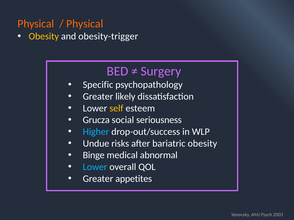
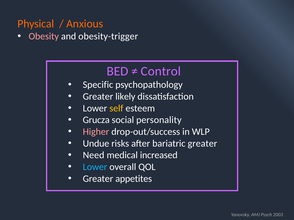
Physical at (85, 24): Physical -> Anxious
Obesity at (44, 36) colour: yellow -> pink
Surgery: Surgery -> Control
seriousness: seriousness -> personality
Higher colour: light blue -> pink
bariatric obesity: obesity -> greater
Binge: Binge -> Need
abnormal: abnormal -> increased
